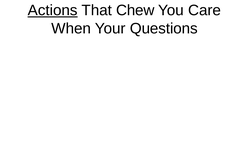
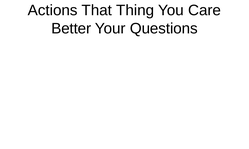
Actions underline: present -> none
Chew: Chew -> Thing
When: When -> Better
